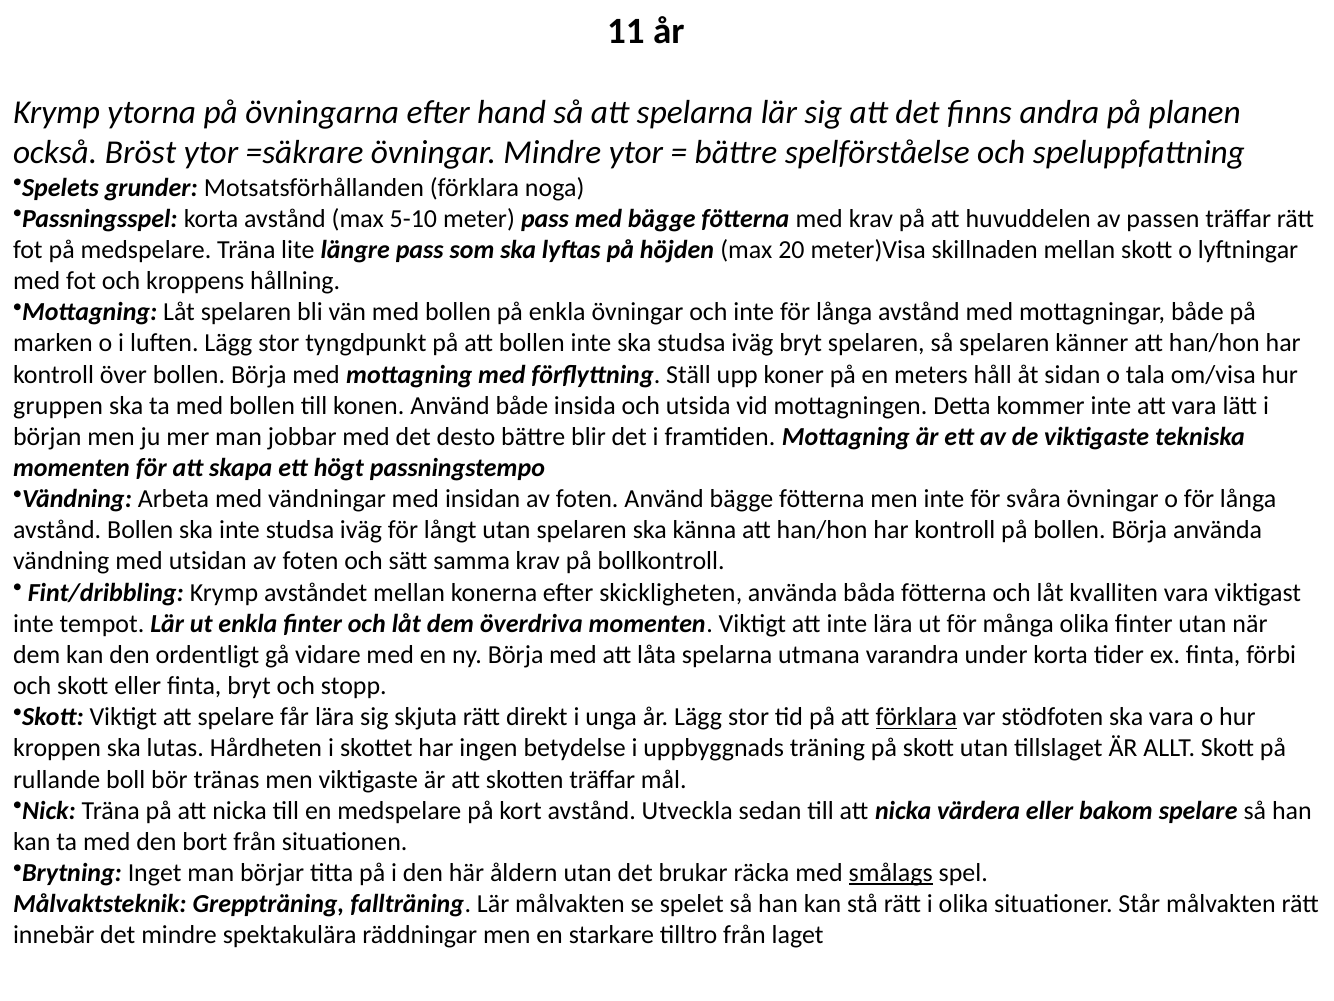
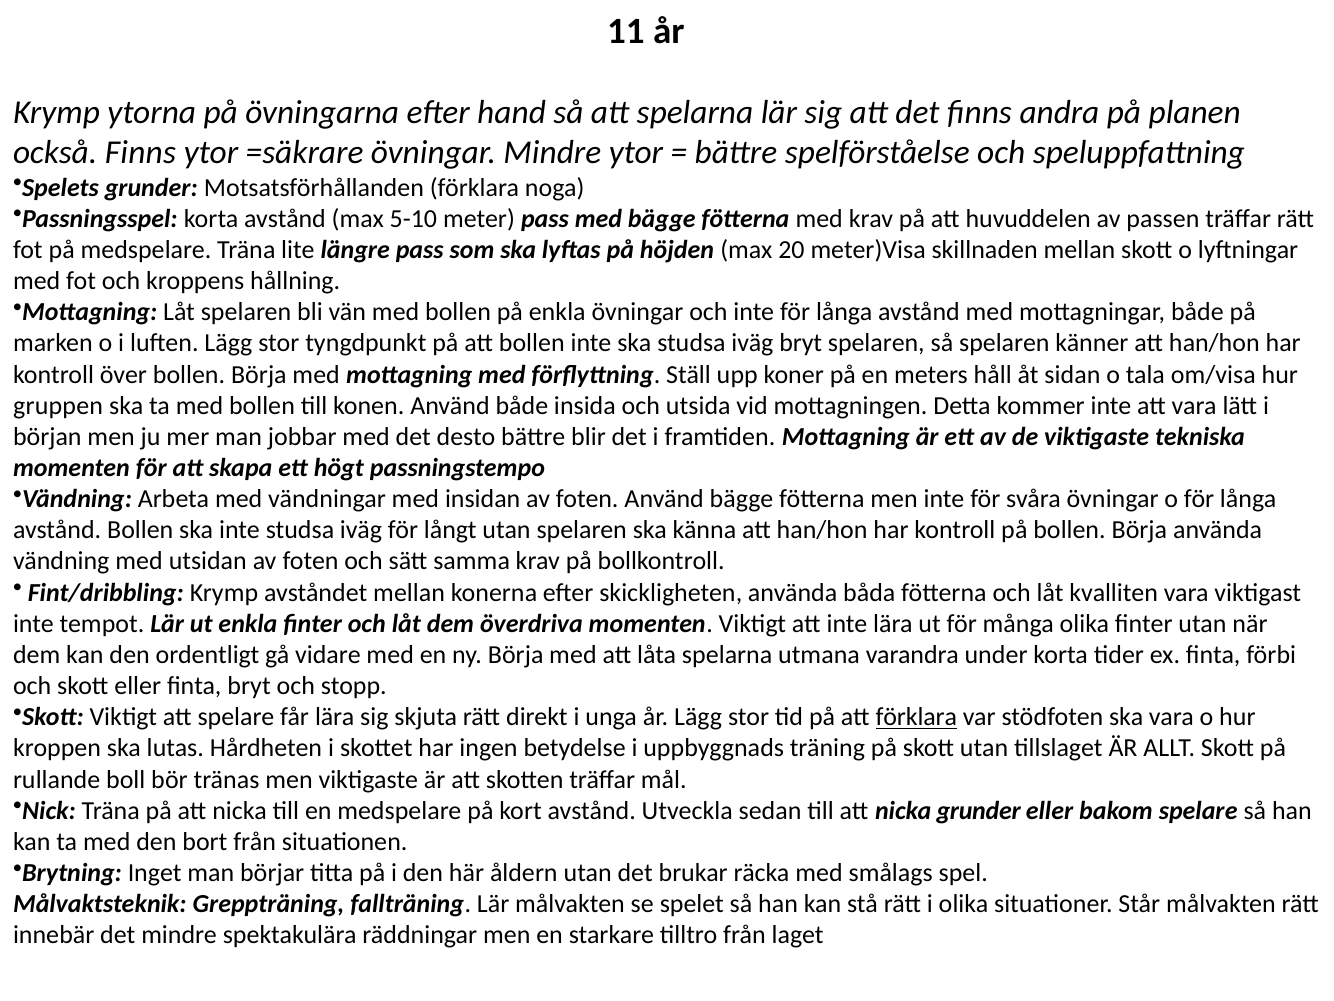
också Bröst: Bröst -> Finns
nicka värdera: värdera -> grunder
smålags underline: present -> none
